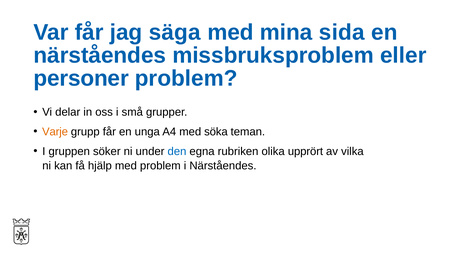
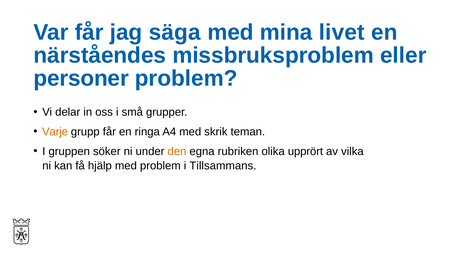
sida: sida -> livet
unga: unga -> ringa
söka: söka -> skrik
den colour: blue -> orange
i Närståendes: Närståendes -> Tillsammans
